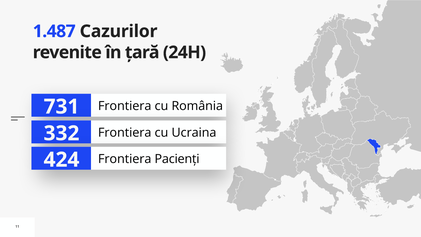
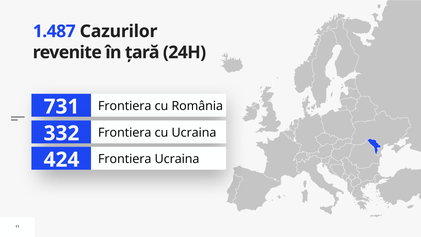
Frontiera Pacienți: Pacienți -> Ucraina
